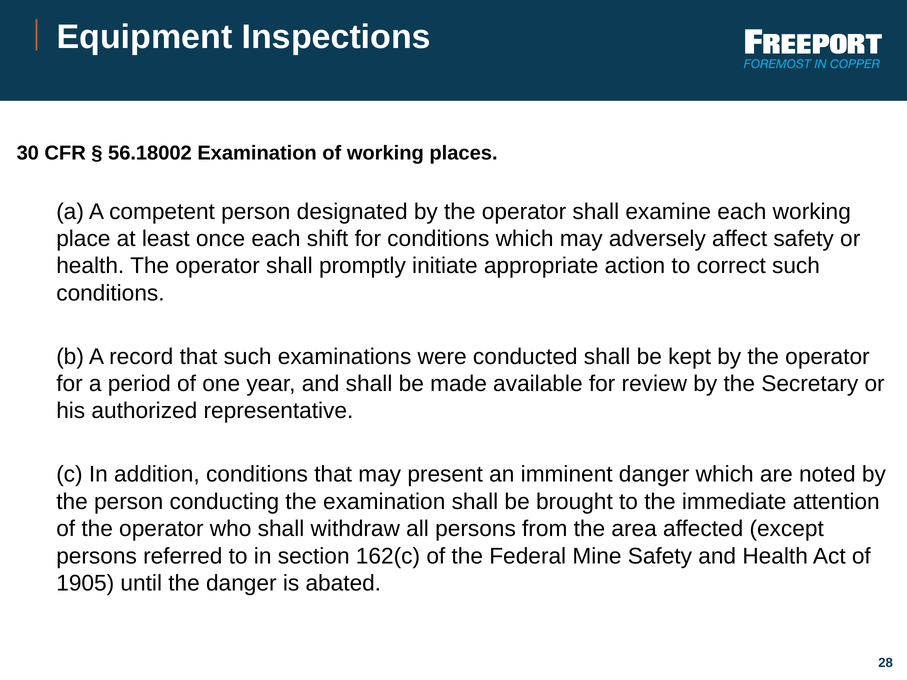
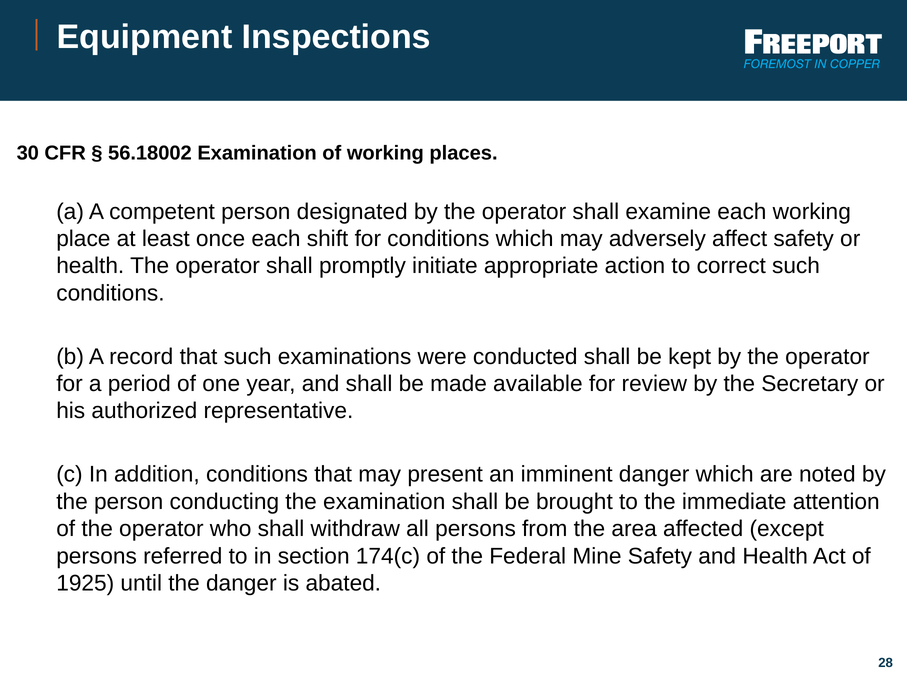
162(c: 162(c -> 174(c
1905: 1905 -> 1925
